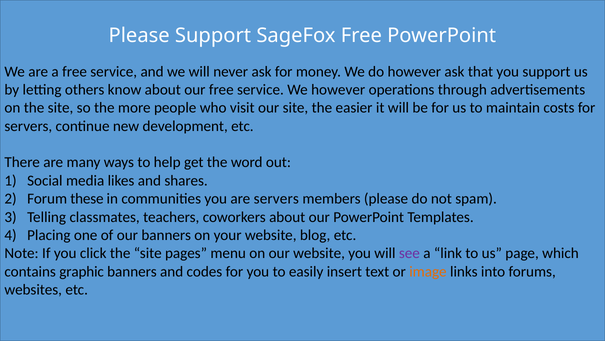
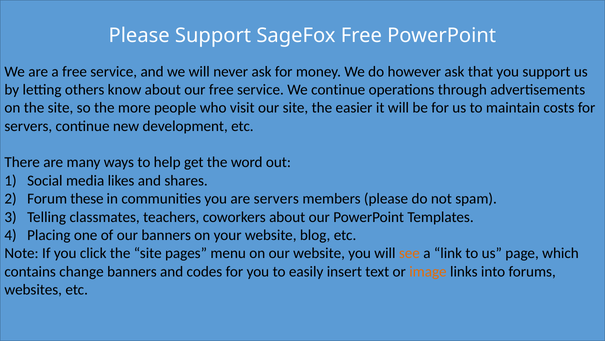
We however: however -> continue
see colour: purple -> orange
graphic: graphic -> change
